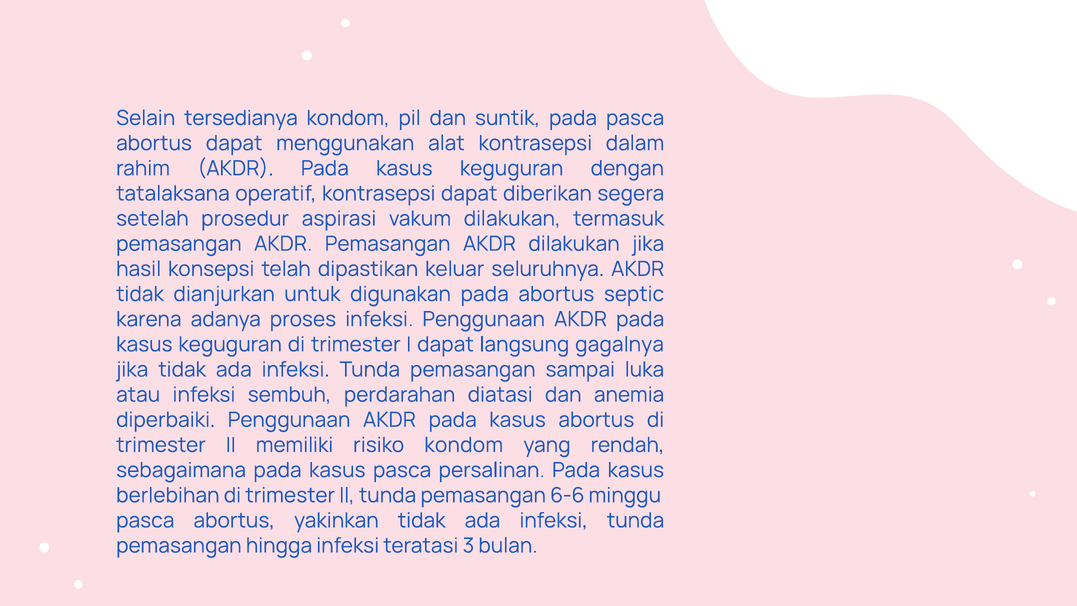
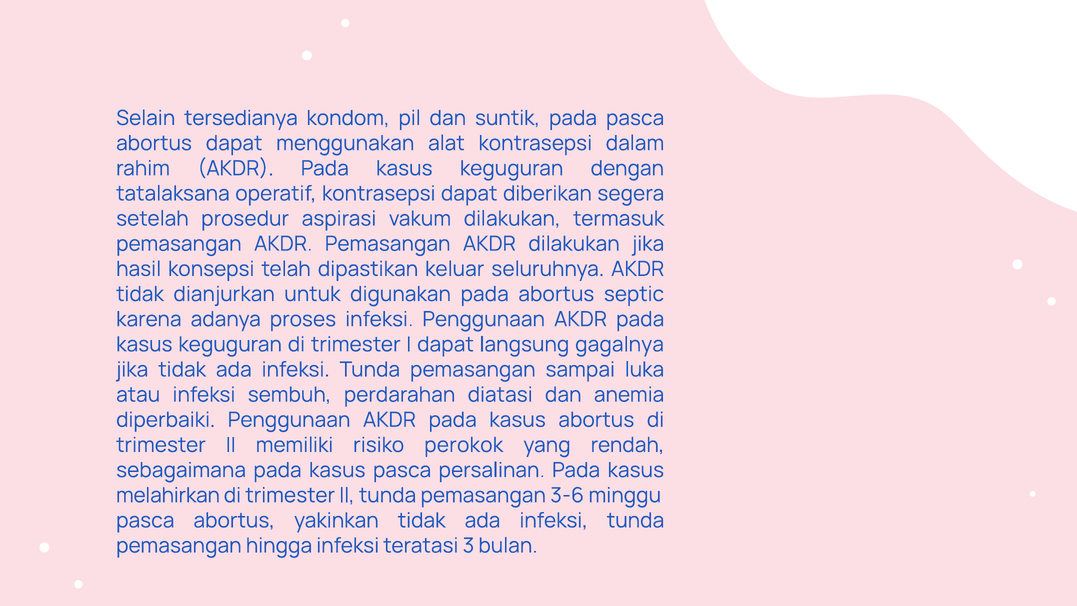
risiko kondom: kondom -> perokok
berlebihan: berlebihan -> melahirkan
6-6: 6-6 -> 3-6
